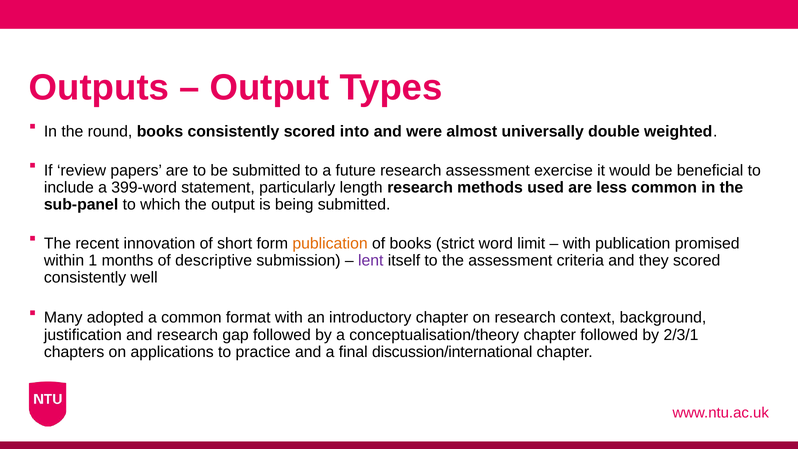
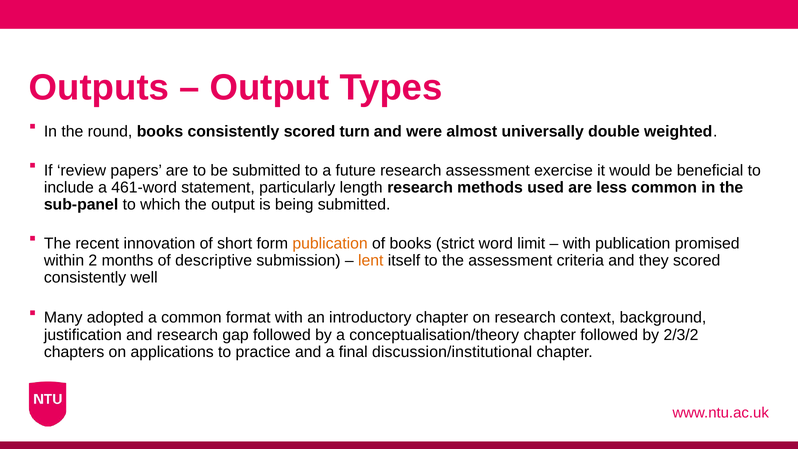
into: into -> turn
399-word: 399-word -> 461-word
1: 1 -> 2
lent colour: purple -> orange
2/3/1: 2/3/1 -> 2/3/2
discussion/international: discussion/international -> discussion/institutional
